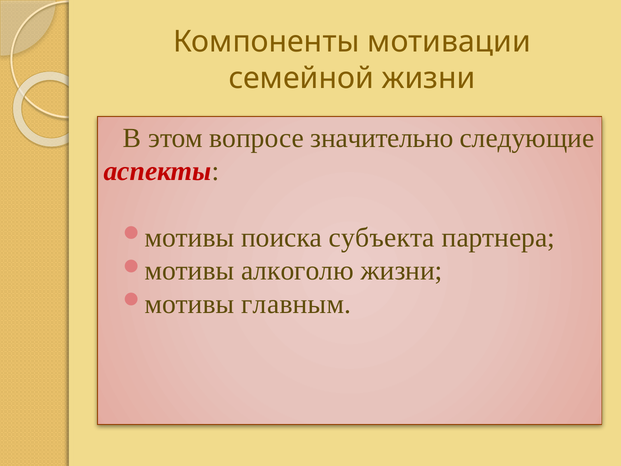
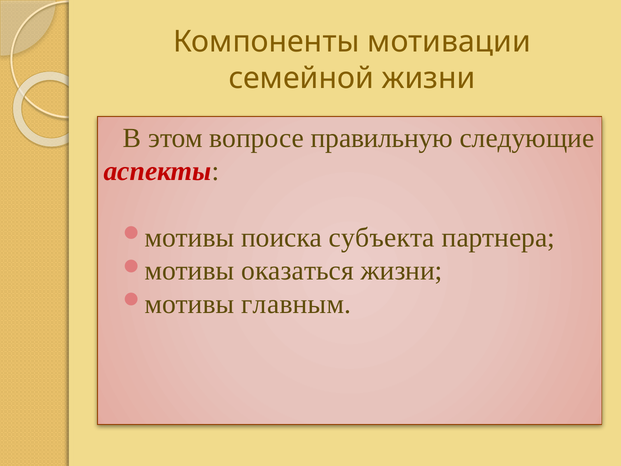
значительно: значительно -> правильную
алкоголю: алкоголю -> оказаться
